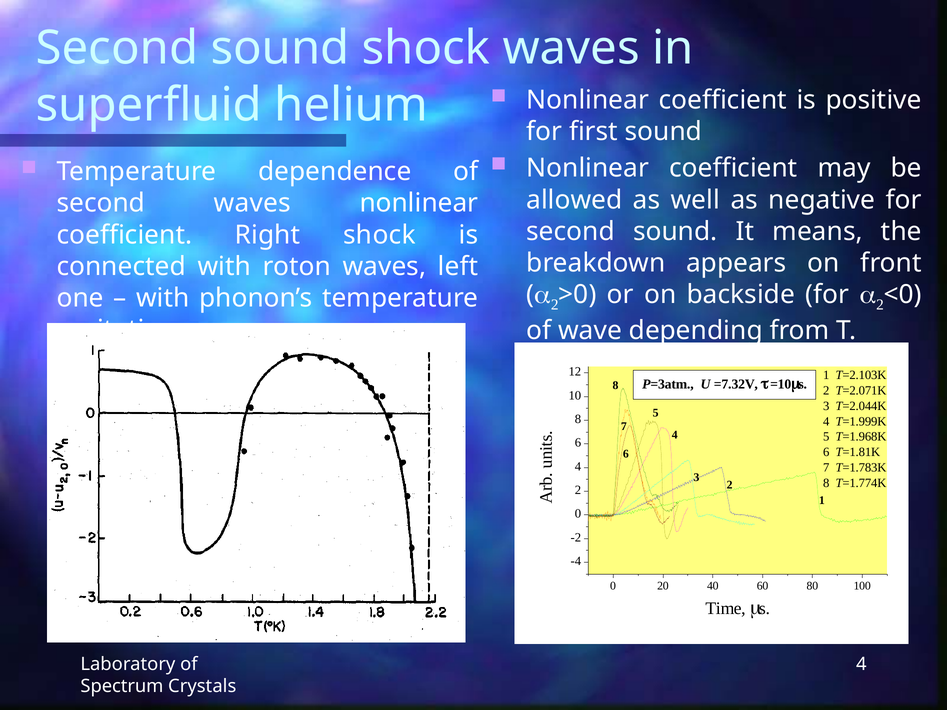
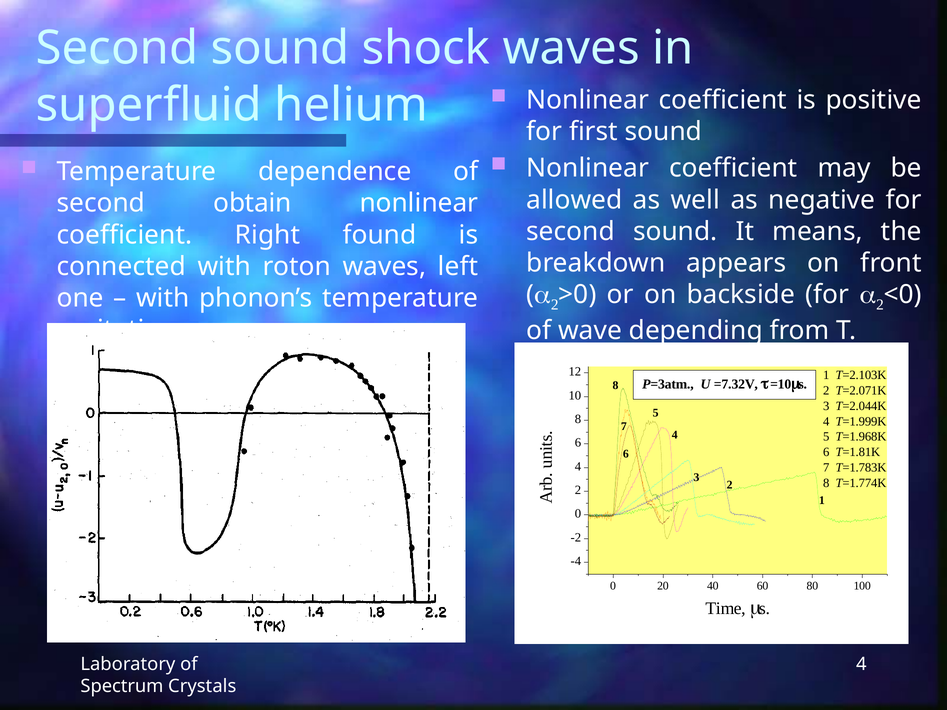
second waves: waves -> obtain
Right shock: shock -> found
